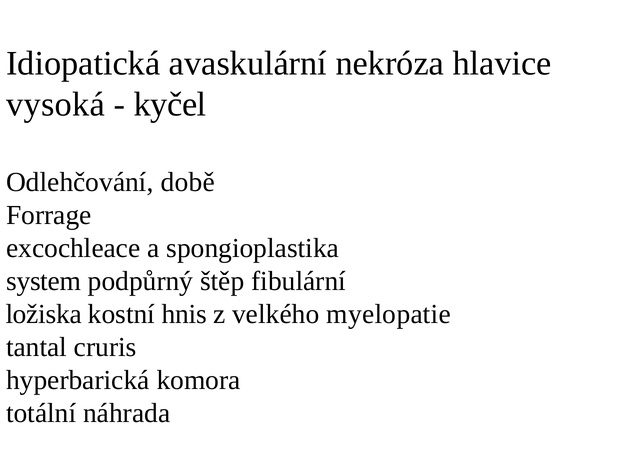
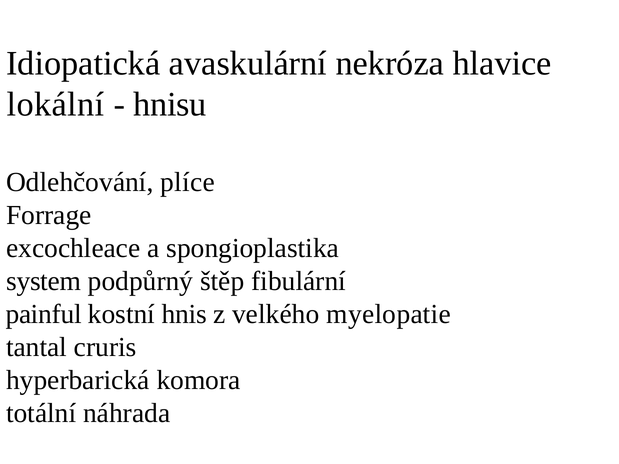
vysoká: vysoká -> lokální
kyčel: kyčel -> hnisu
době: době -> plíce
ložiska: ložiska -> painful
